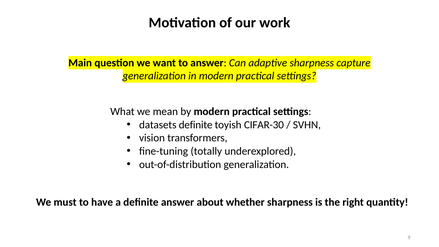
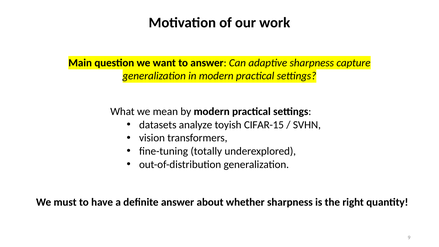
datasets definite: definite -> analyze
CIFAR-30: CIFAR-30 -> CIFAR-15
